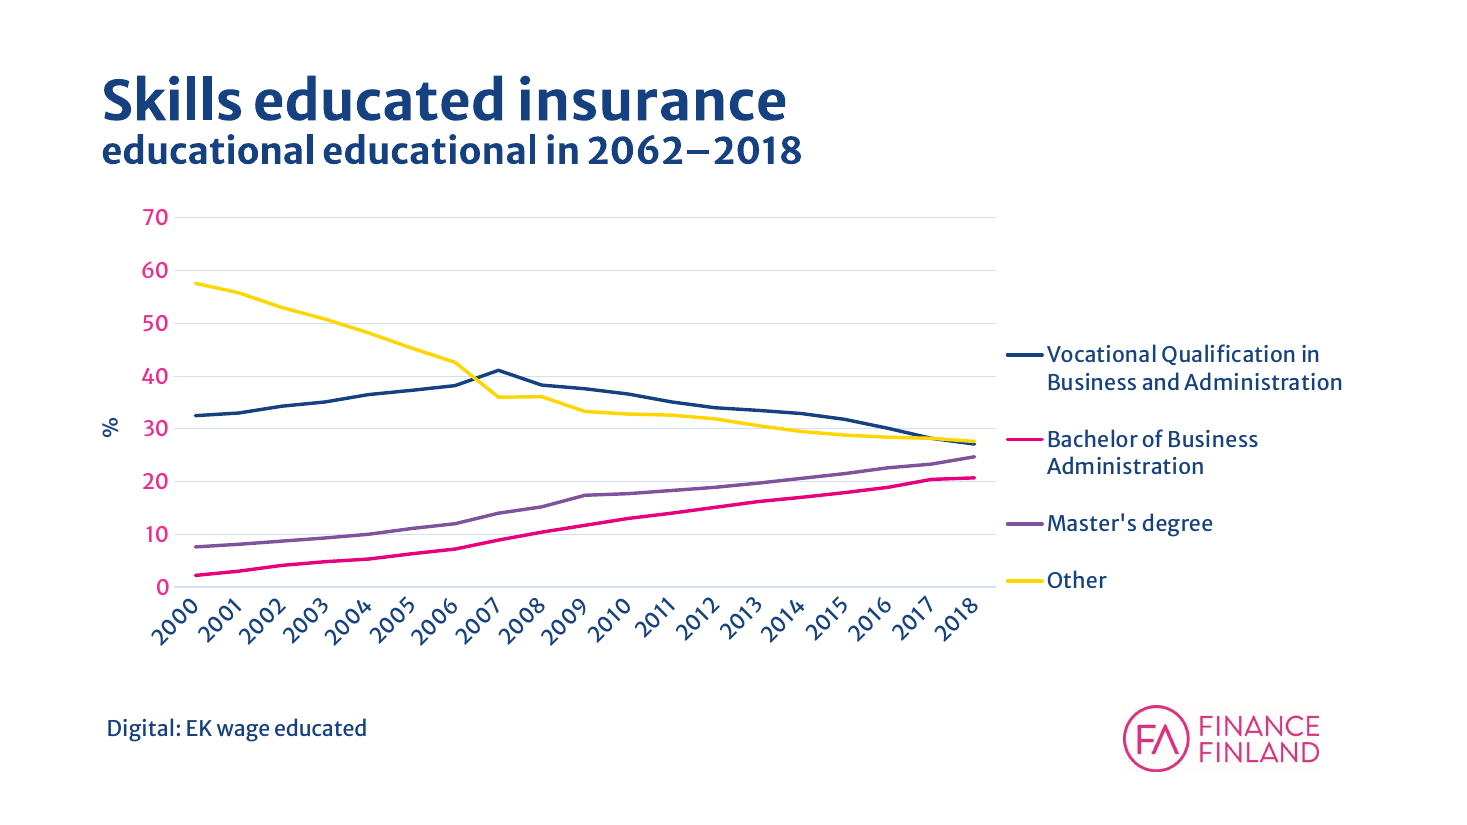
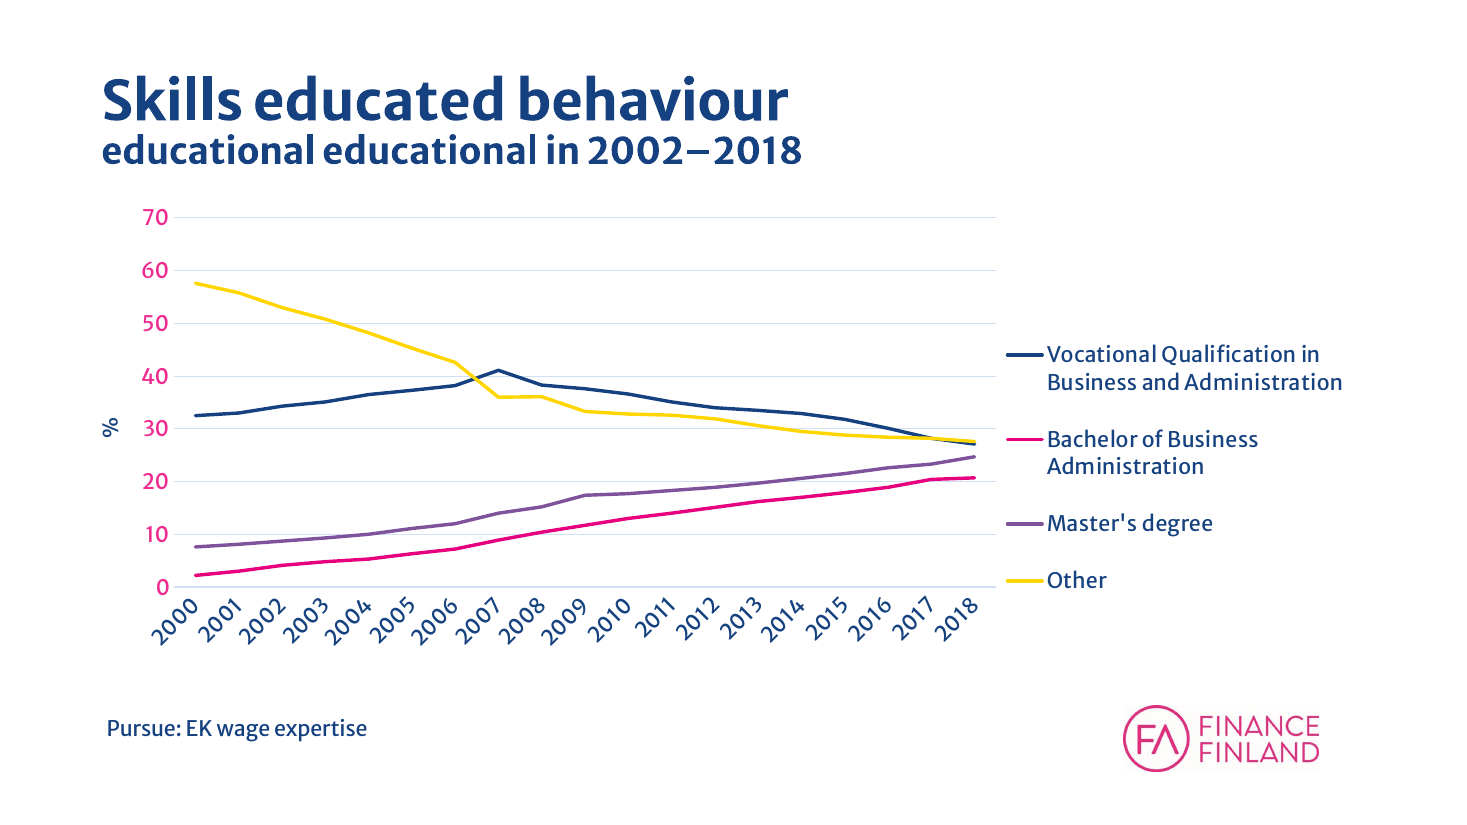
insurance: insurance -> behaviour
2062–2018: 2062–2018 -> 2002–2018
Digital: Digital -> Pursue
wage educated: educated -> expertise
